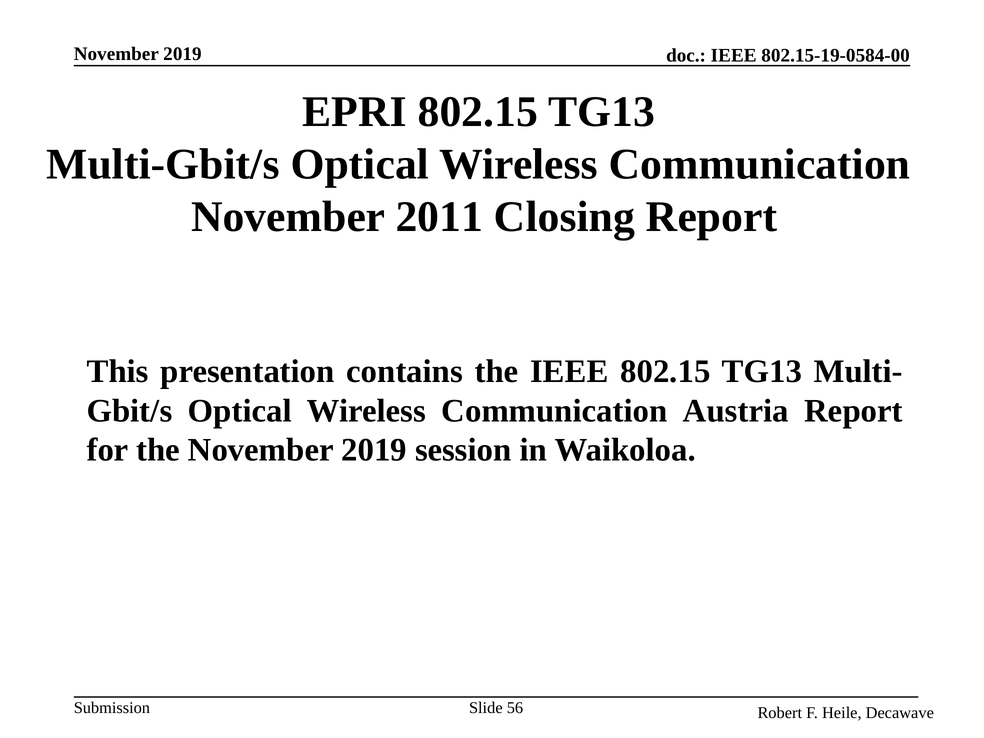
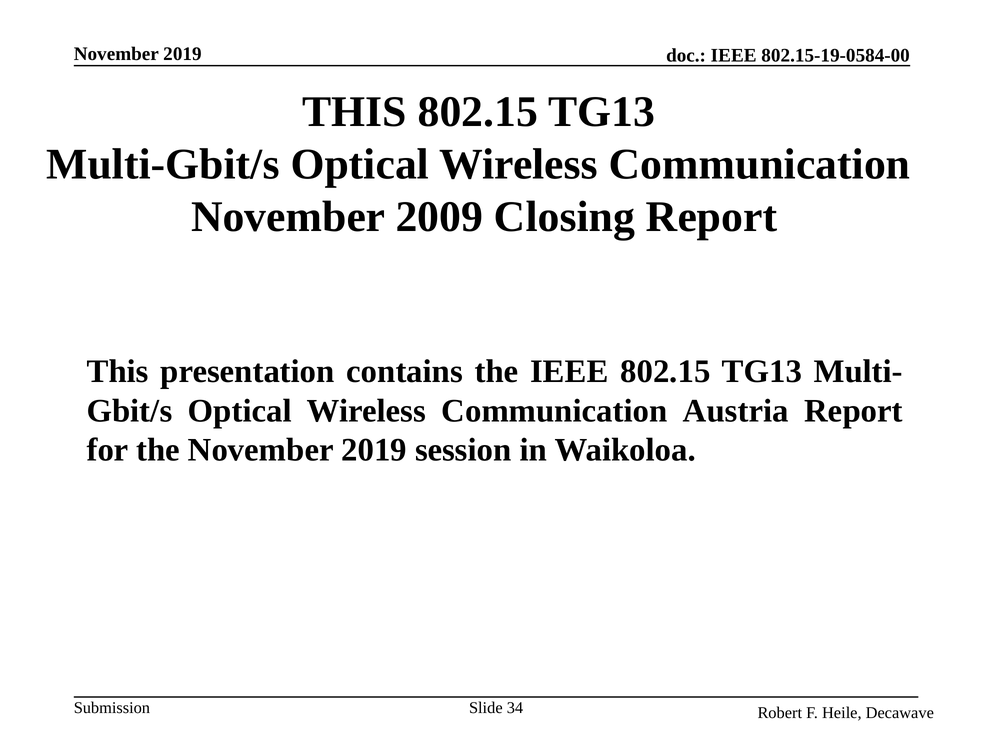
EPRI at (354, 112): EPRI -> THIS
2011: 2011 -> 2009
56: 56 -> 34
